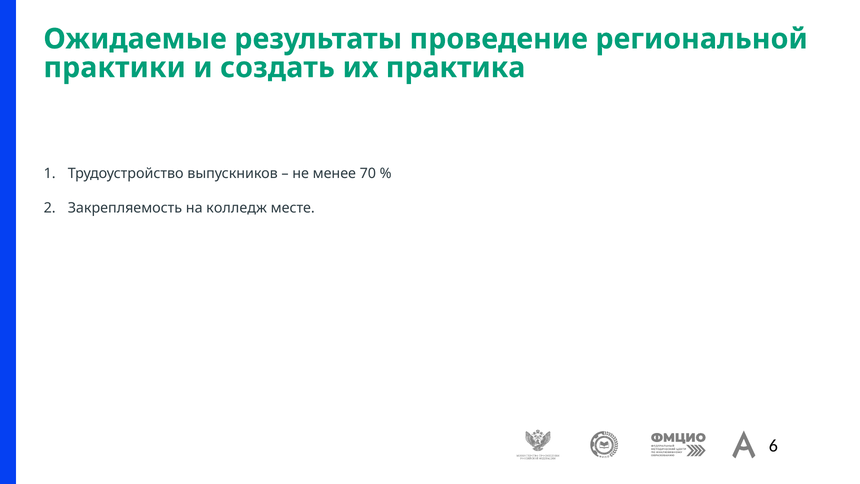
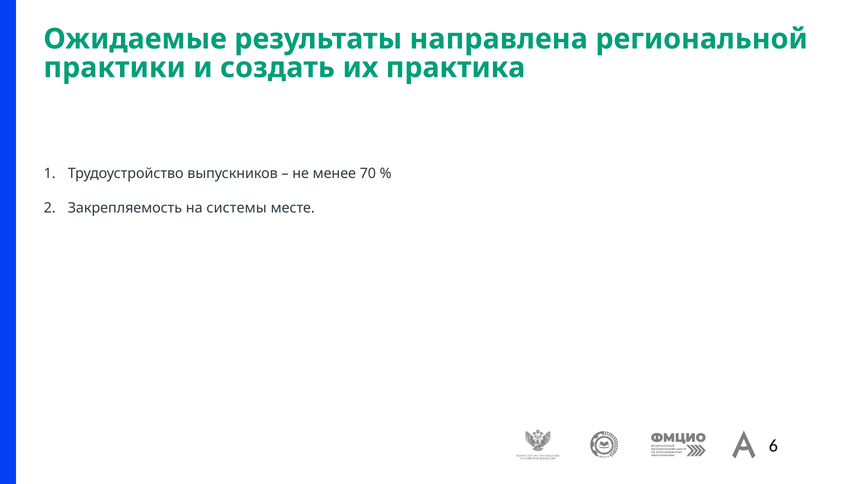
проведение: проведение -> направлена
колледж: колледж -> системы
